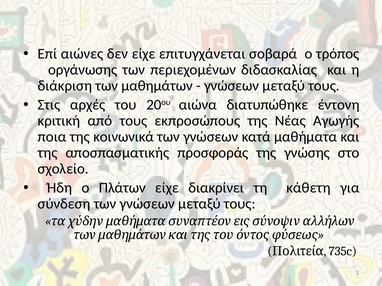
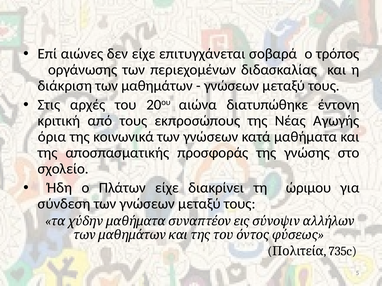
ποια: ποια -> όρια
κάθετη: κάθετη -> ώριμου
